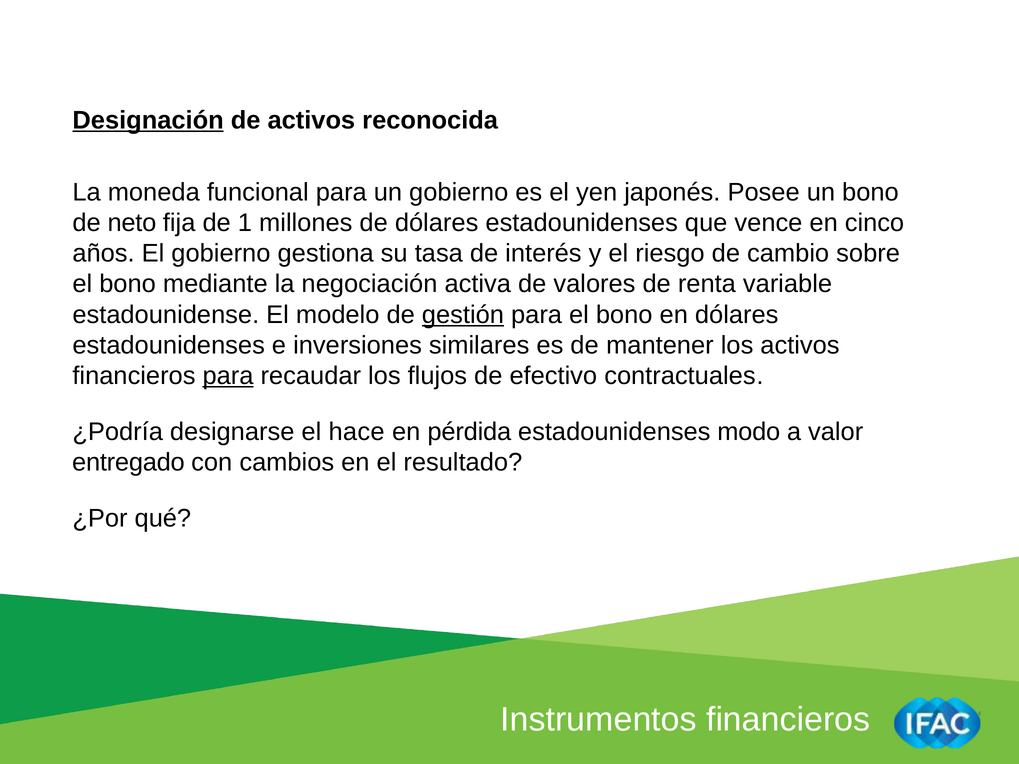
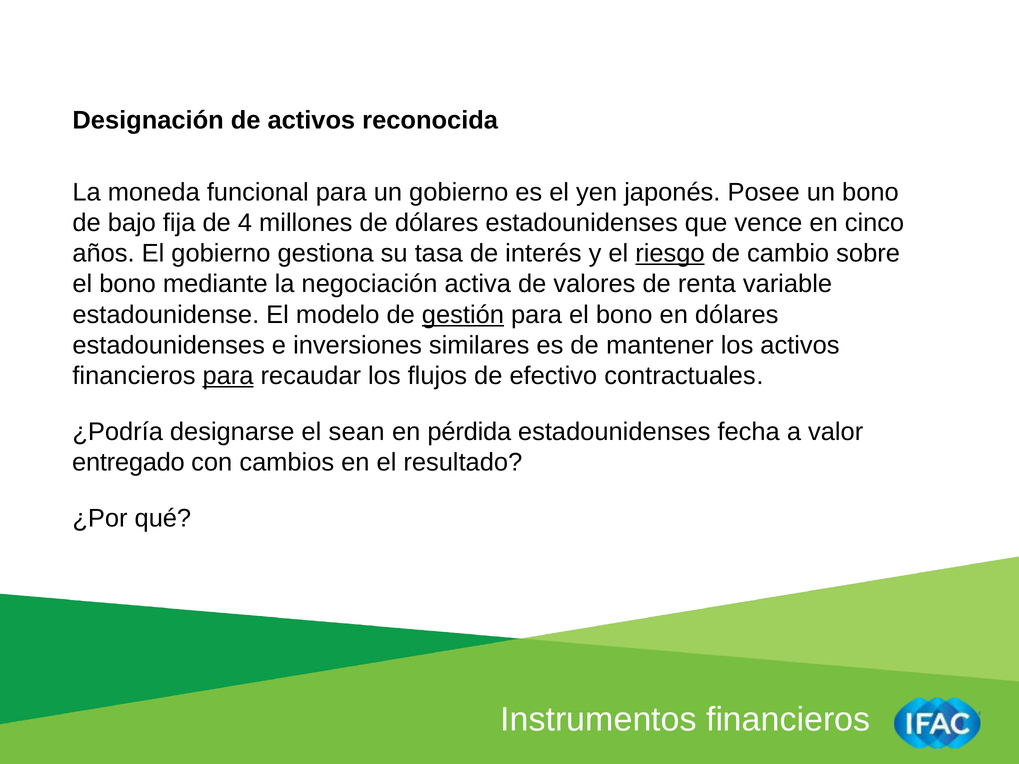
Designación underline: present -> none
neto: neto -> bajo
1: 1 -> 4
riesgo underline: none -> present
hace: hace -> sean
modo: modo -> fecha
